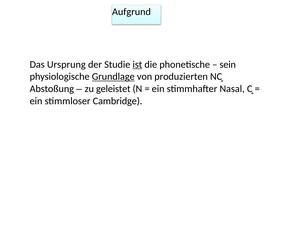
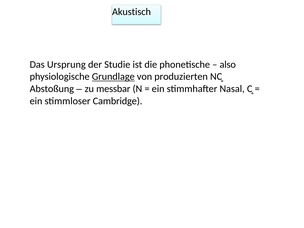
Aufgrund: Aufgrund -> Akustisch
ist underline: present -> none
sein: sein -> also
geleistet: geleistet -> messbar
